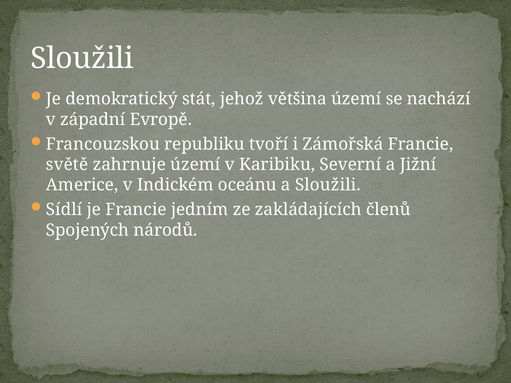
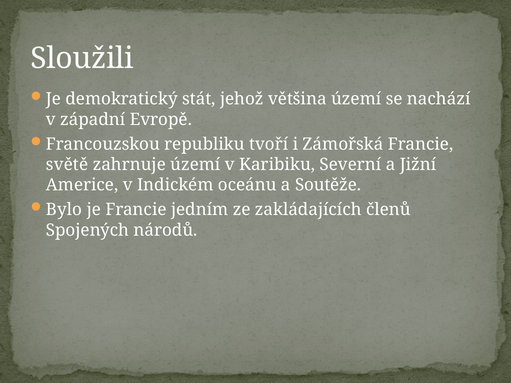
a Sloužili: Sloužili -> Soutěže
Sídlí: Sídlí -> Bylo
